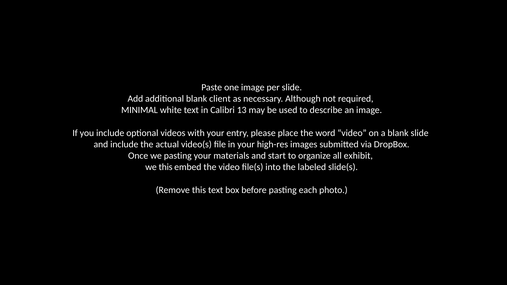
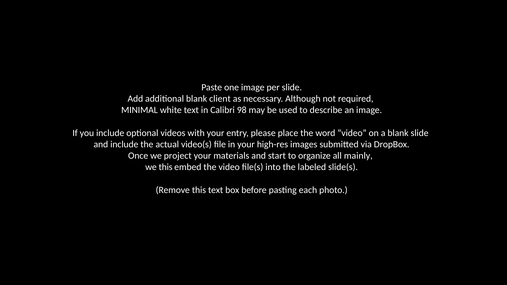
13: 13 -> 98
we pasting: pasting -> project
exhibit: exhibit -> mainly
